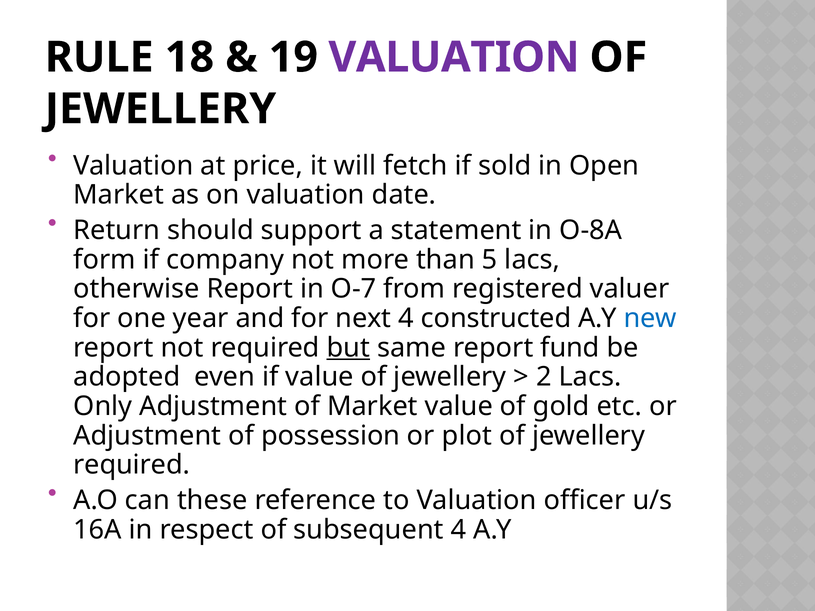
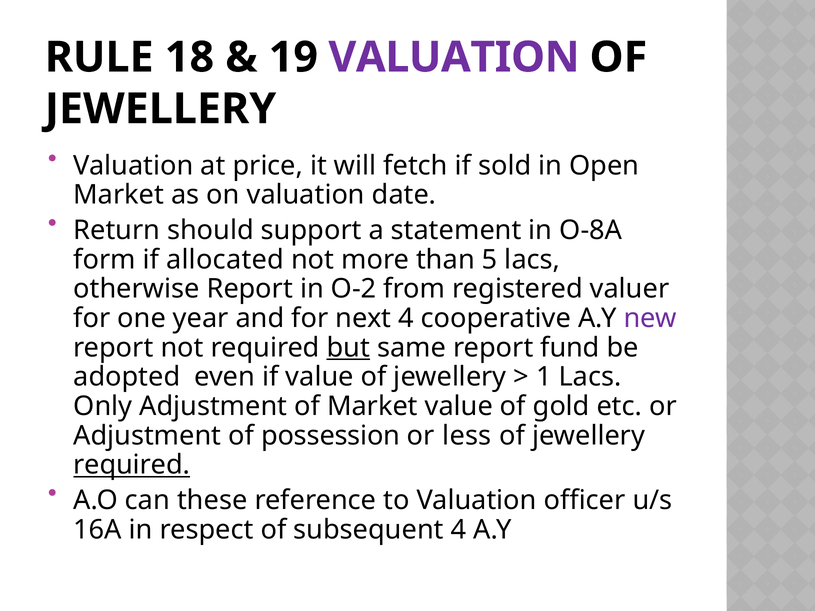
company: company -> allocated
O-7: O-7 -> O-2
constructed: constructed -> cooperative
new colour: blue -> purple
2: 2 -> 1
plot: plot -> less
required at (132, 465) underline: none -> present
